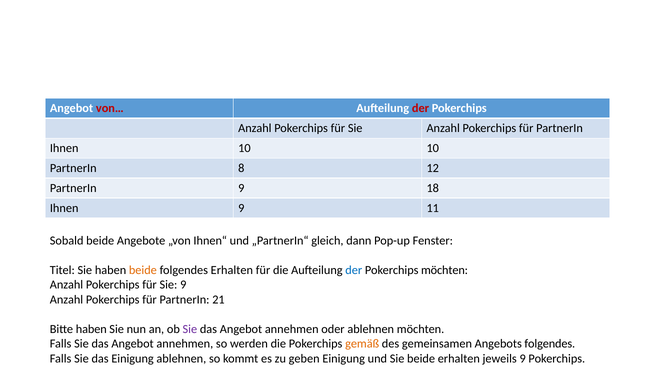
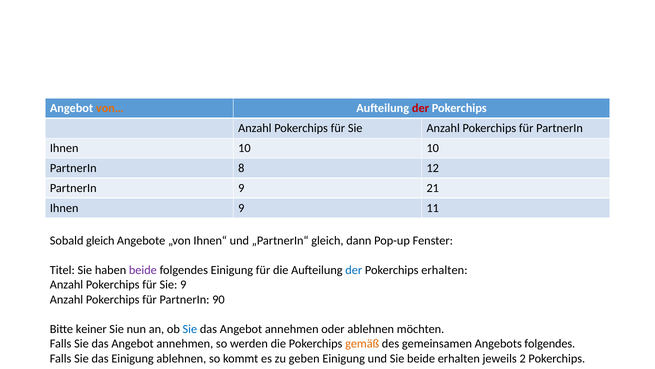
von… colour: red -> orange
18: 18 -> 21
Sobald beide: beide -> gleich
beide at (143, 270) colour: orange -> purple
folgendes Erhalten: Erhalten -> Einigung
Pokerchips möchten: möchten -> erhalten
21: 21 -> 90
Bitte haben: haben -> keiner
Sie at (190, 329) colour: purple -> blue
jeweils 9: 9 -> 2
